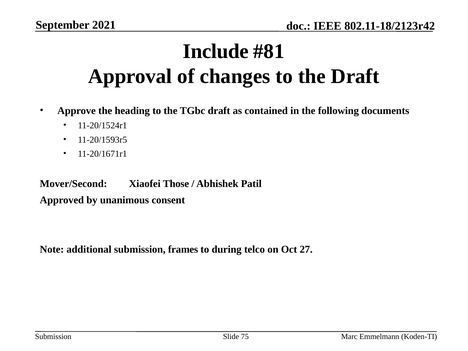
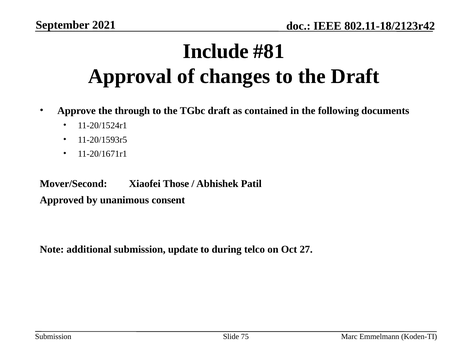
heading: heading -> through
frames: frames -> update
